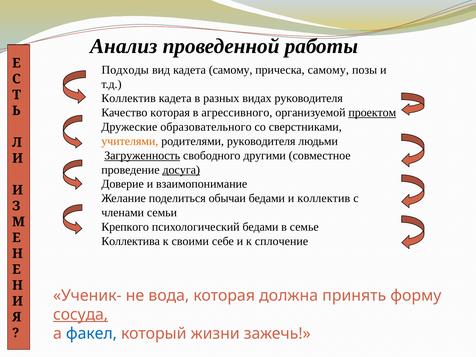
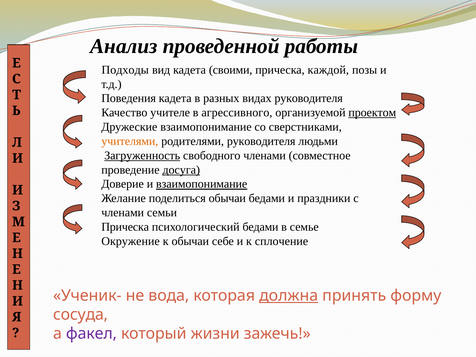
кадета самому: самому -> своими
прическа самому: самому -> каждой
Коллектив at (129, 98): Коллектив -> Поведения
Качество которая: которая -> учителе
Дружеские образовательного: образовательного -> взаимопонимание
свободного другими: другими -> членами
взаимопонимание at (202, 184) underline: none -> present
и коллектив: коллектив -> праздники
Крепкого at (125, 227): Крепкого -> Прическа
Коллектива: Коллектива -> Окружение
к своими: своими -> обычаи
должна underline: none -> present
сосуда underline: present -> none
факел colour: blue -> purple
